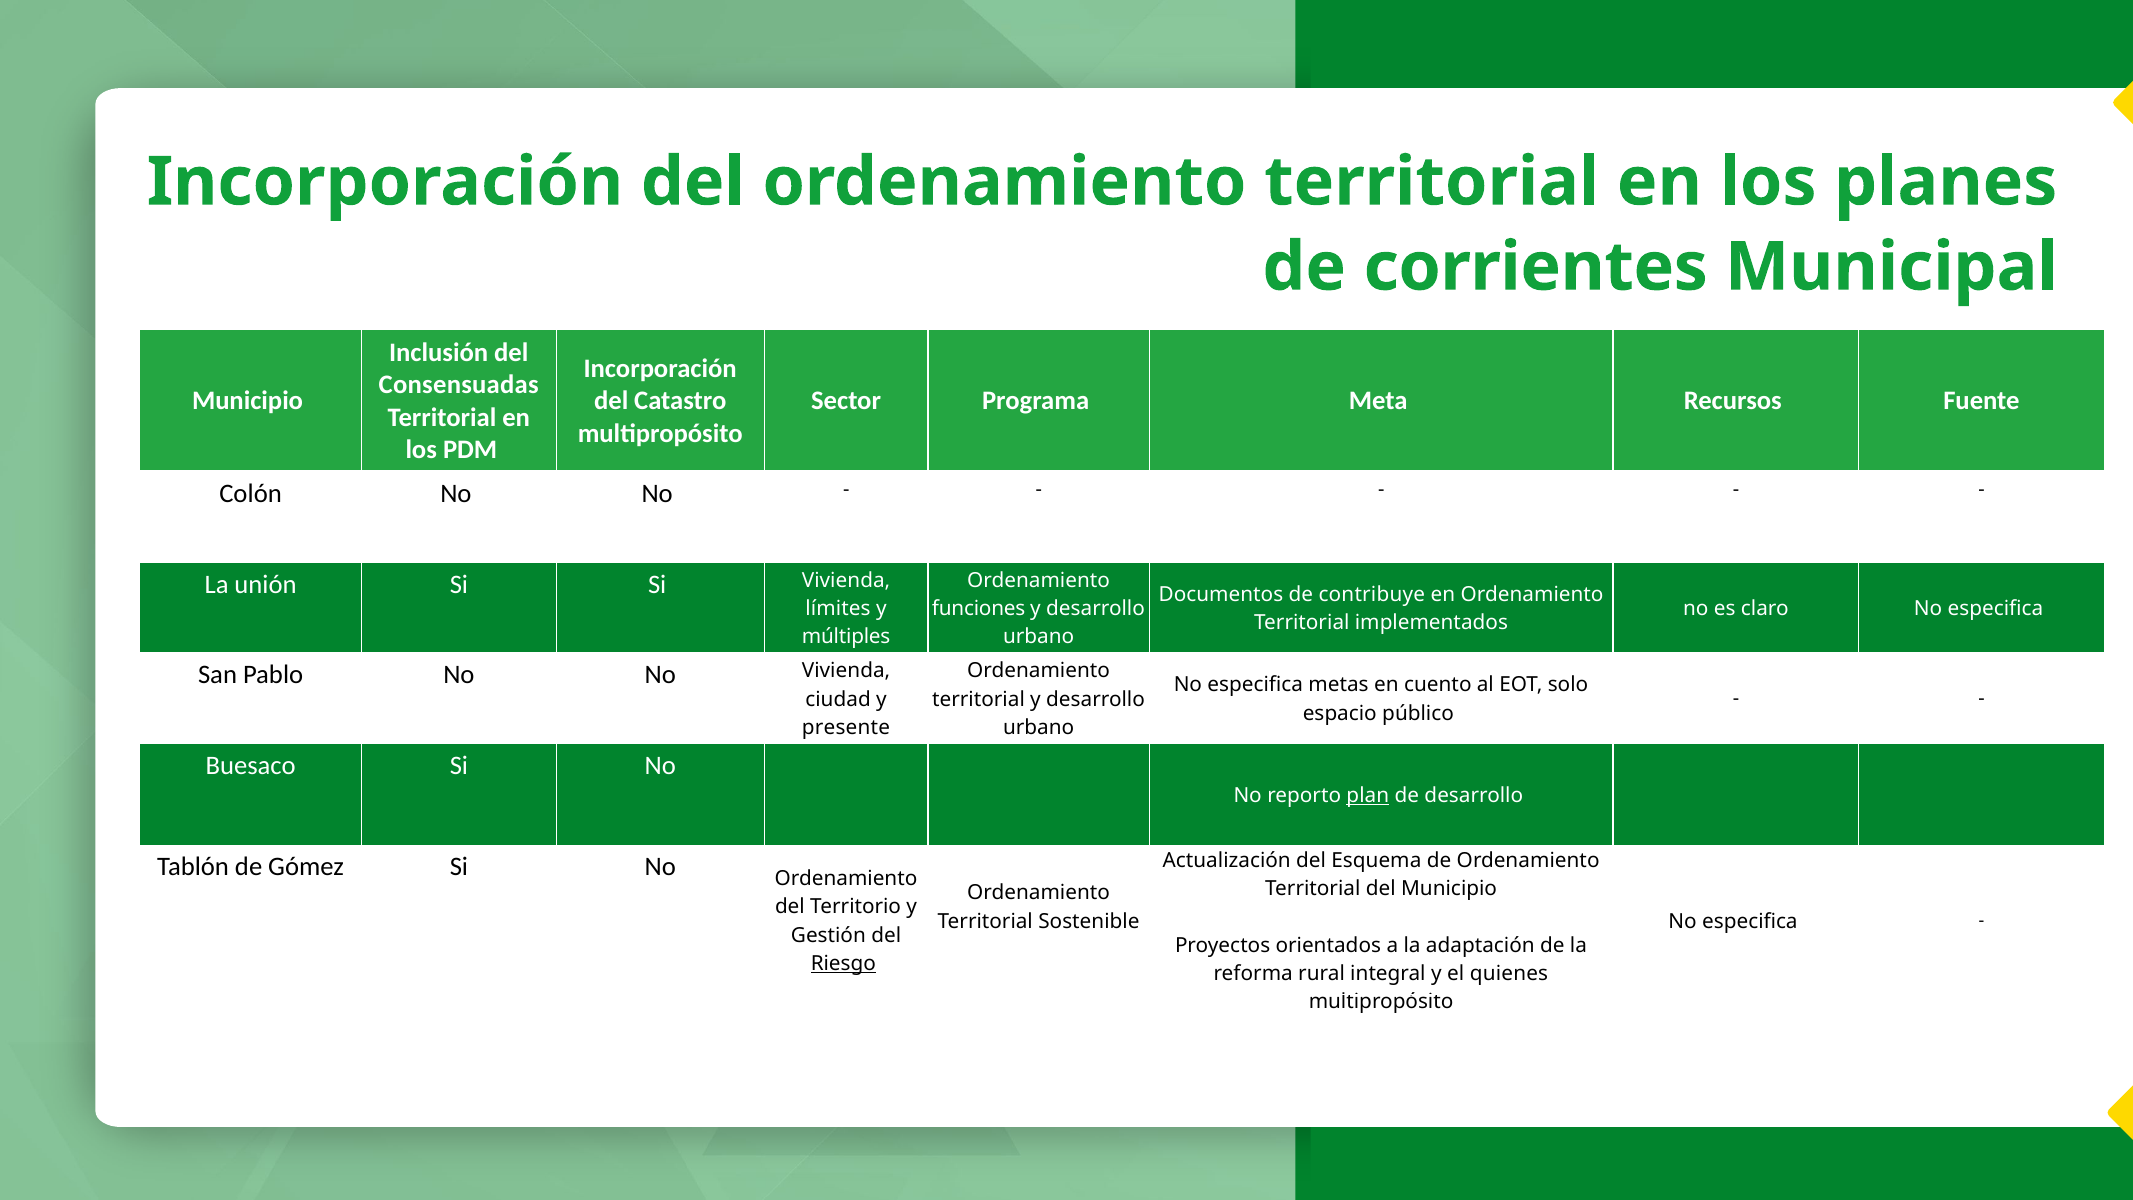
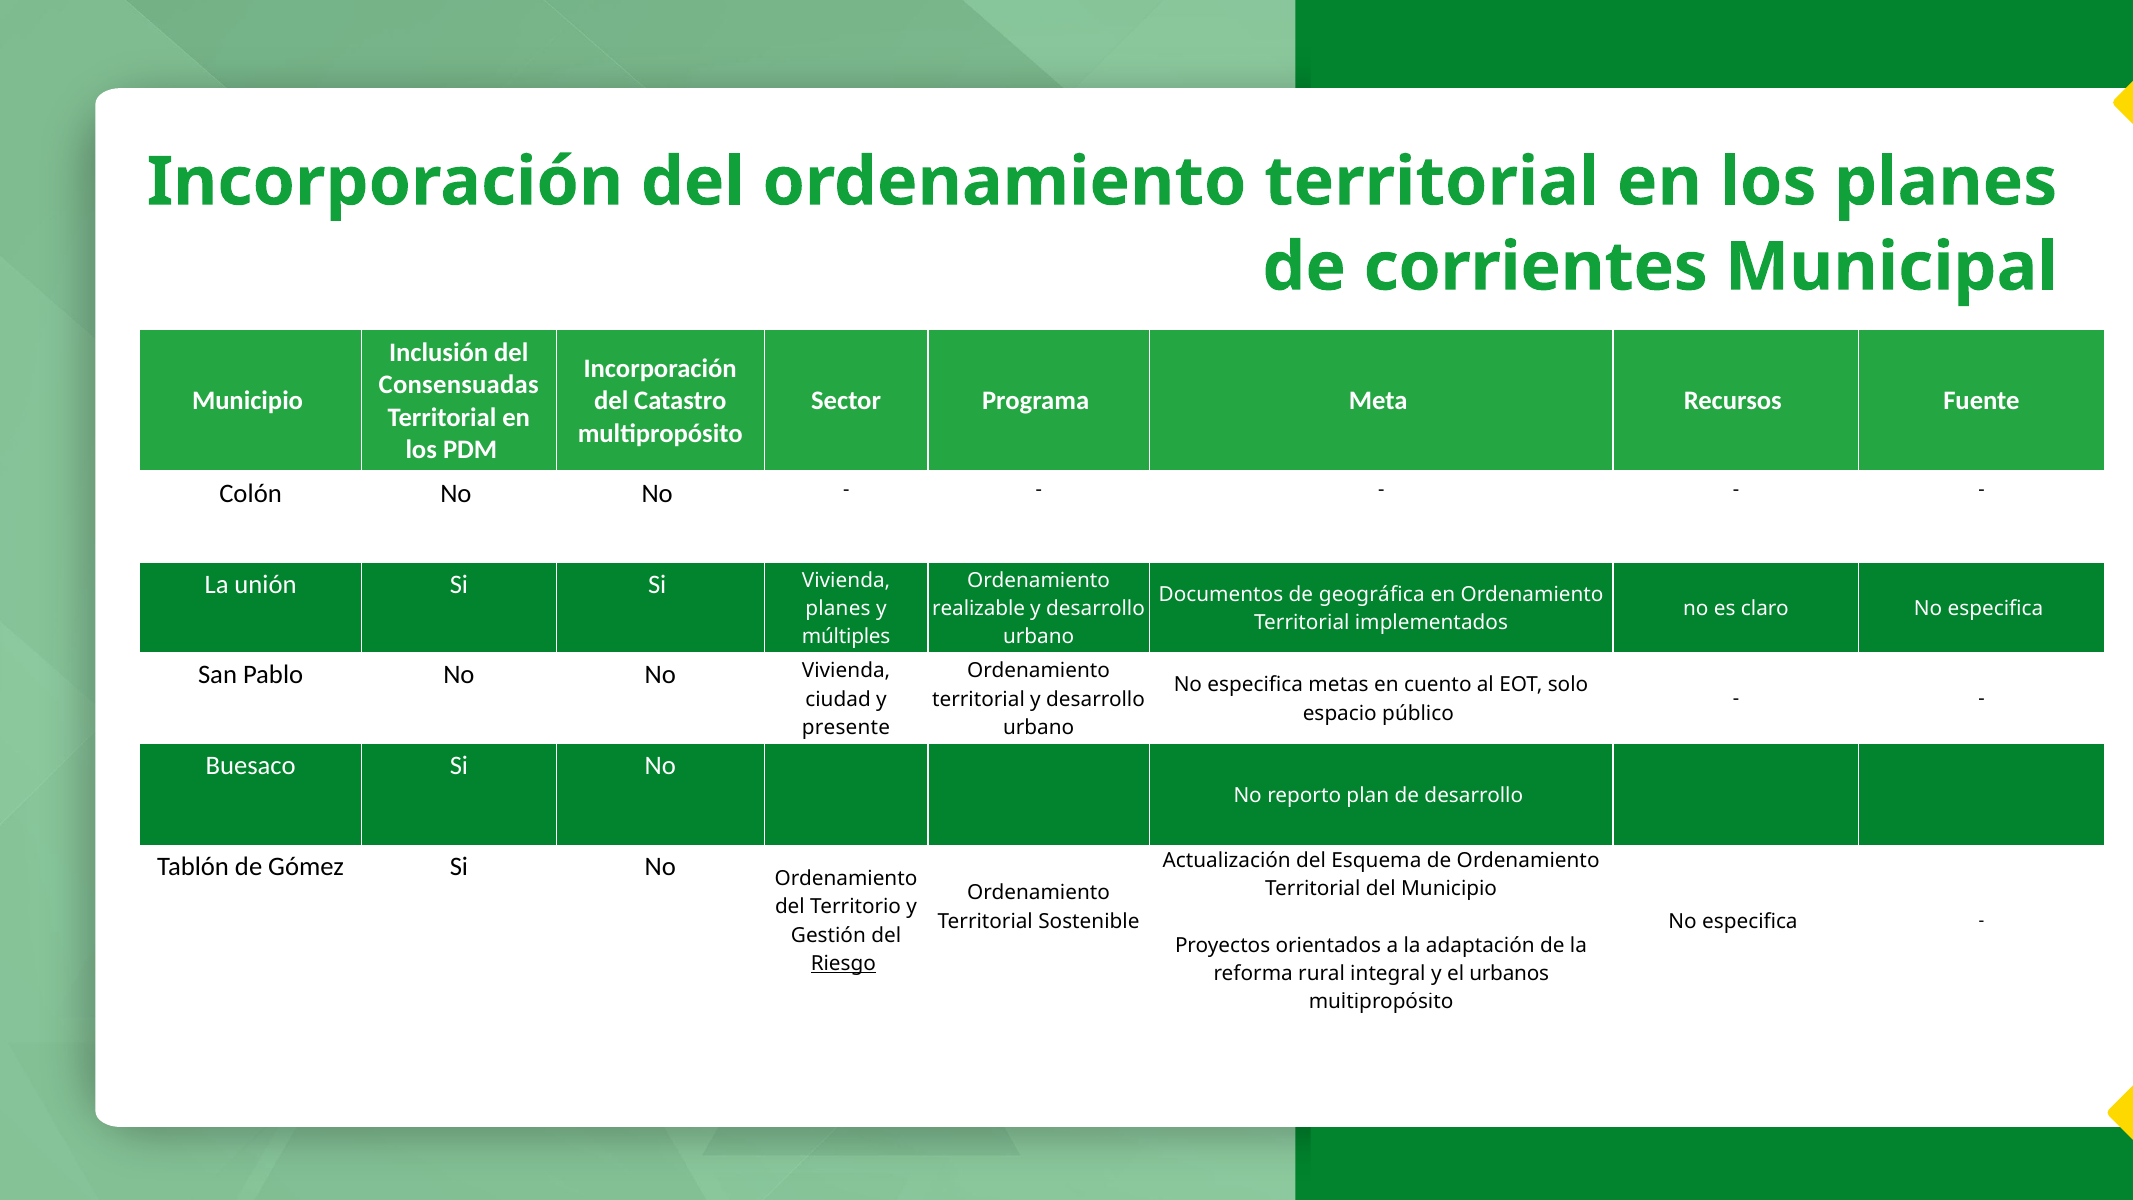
contribuye: contribuye -> geográfica
límites at (838, 609): límites -> planes
funciones: funciones -> realizable
plan underline: present -> none
quienes: quienes -> urbanos
